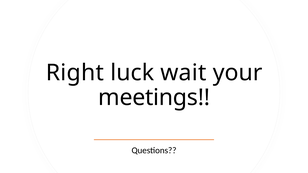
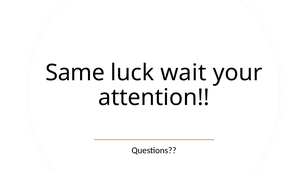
Right: Right -> Same
meetings: meetings -> attention
